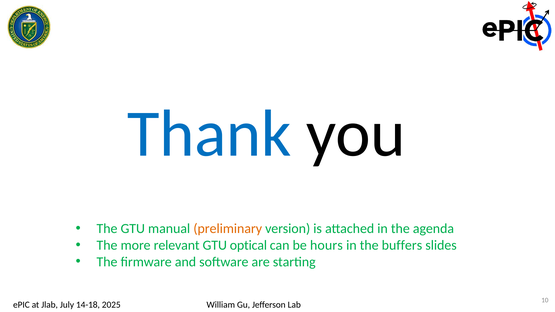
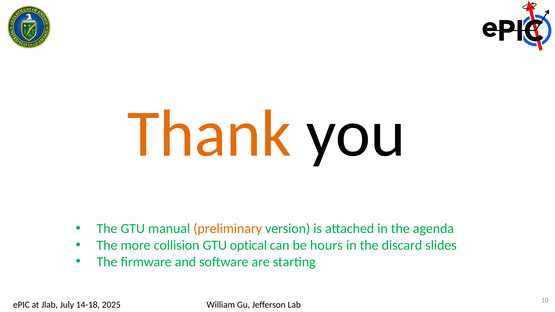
Thank colour: blue -> orange
relevant: relevant -> collision
buffers: buffers -> discard
